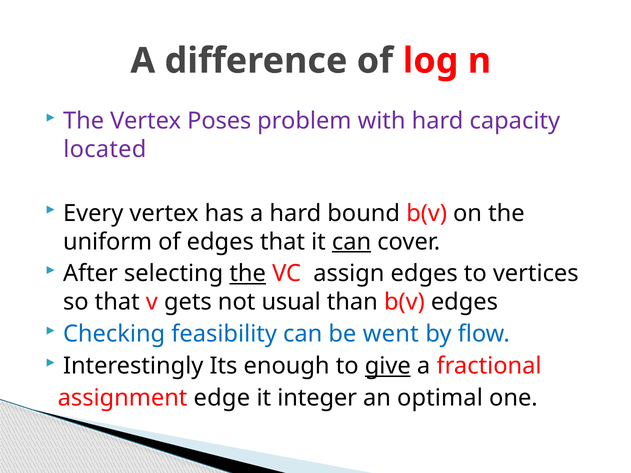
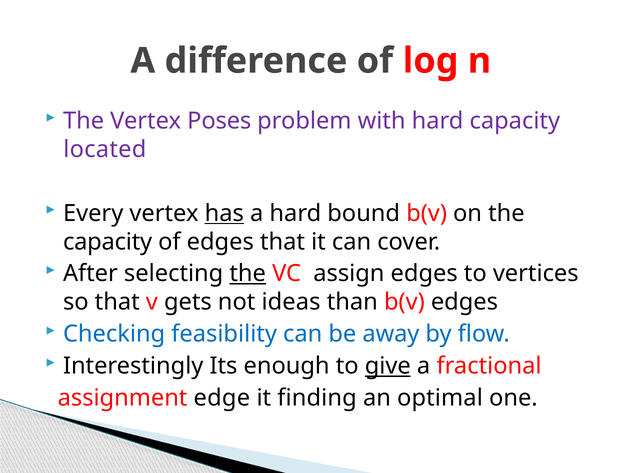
has underline: none -> present
uniform at (108, 242): uniform -> capacity
can at (352, 242) underline: present -> none
usual: usual -> ideas
went: went -> away
integer: integer -> finding
